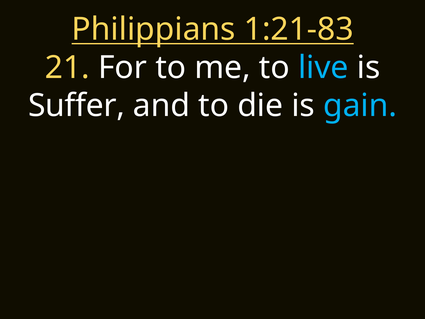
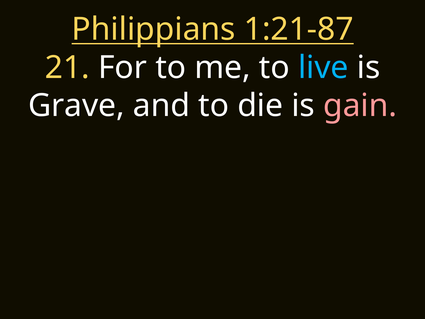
1:21-83: 1:21-83 -> 1:21-87
Suffer: Suffer -> Grave
gain colour: light blue -> pink
